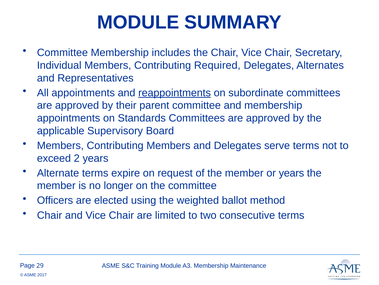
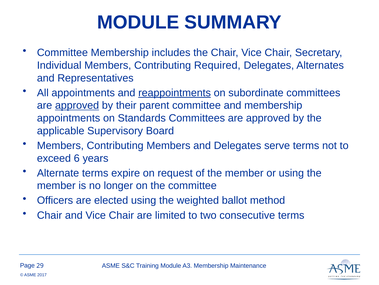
approved at (77, 105) underline: none -> present
2: 2 -> 6
or years: years -> using
